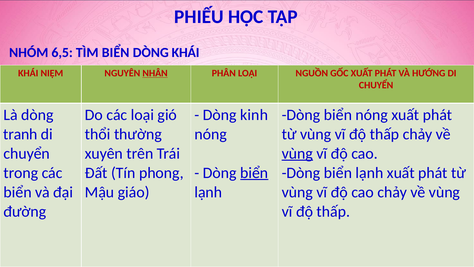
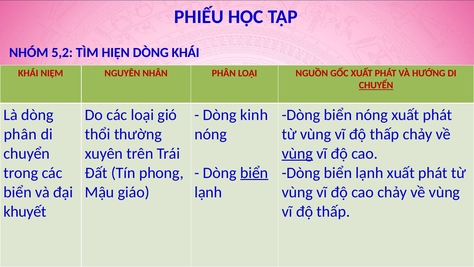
6,5: 6,5 -> 5,2
TÌM BIỂN: BIỂN -> HIỆN
NHÂN underline: present -> none
CHUYỂN at (376, 85) underline: none -> present
tranh at (20, 134): tranh -> phân
đường: đường -> khuyết
